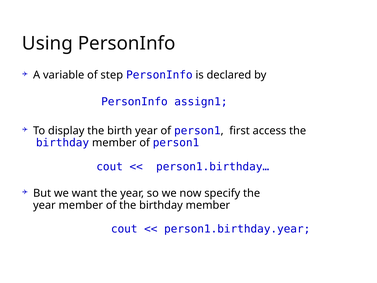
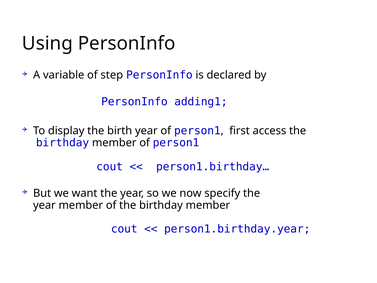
assign1: assign1 -> adding1
